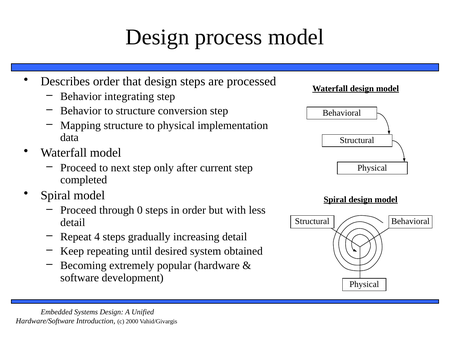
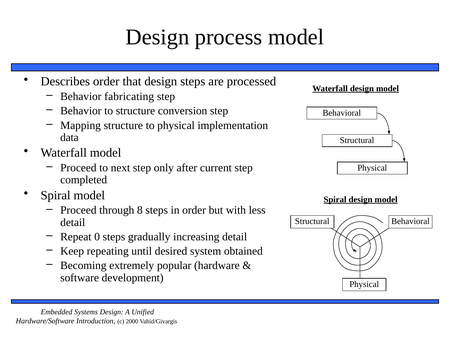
integrating: integrating -> fabricating
0: 0 -> 8
4: 4 -> 0
